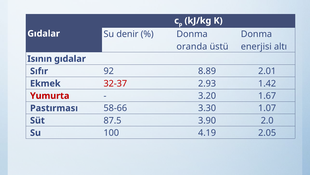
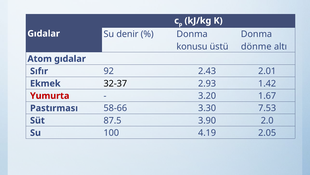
oranda: oranda -> konusu
enerjisi: enerjisi -> dönme
Isının: Isının -> Atom
8.89: 8.89 -> 2.43
32-37 colour: red -> black
1.07: 1.07 -> 7.53
